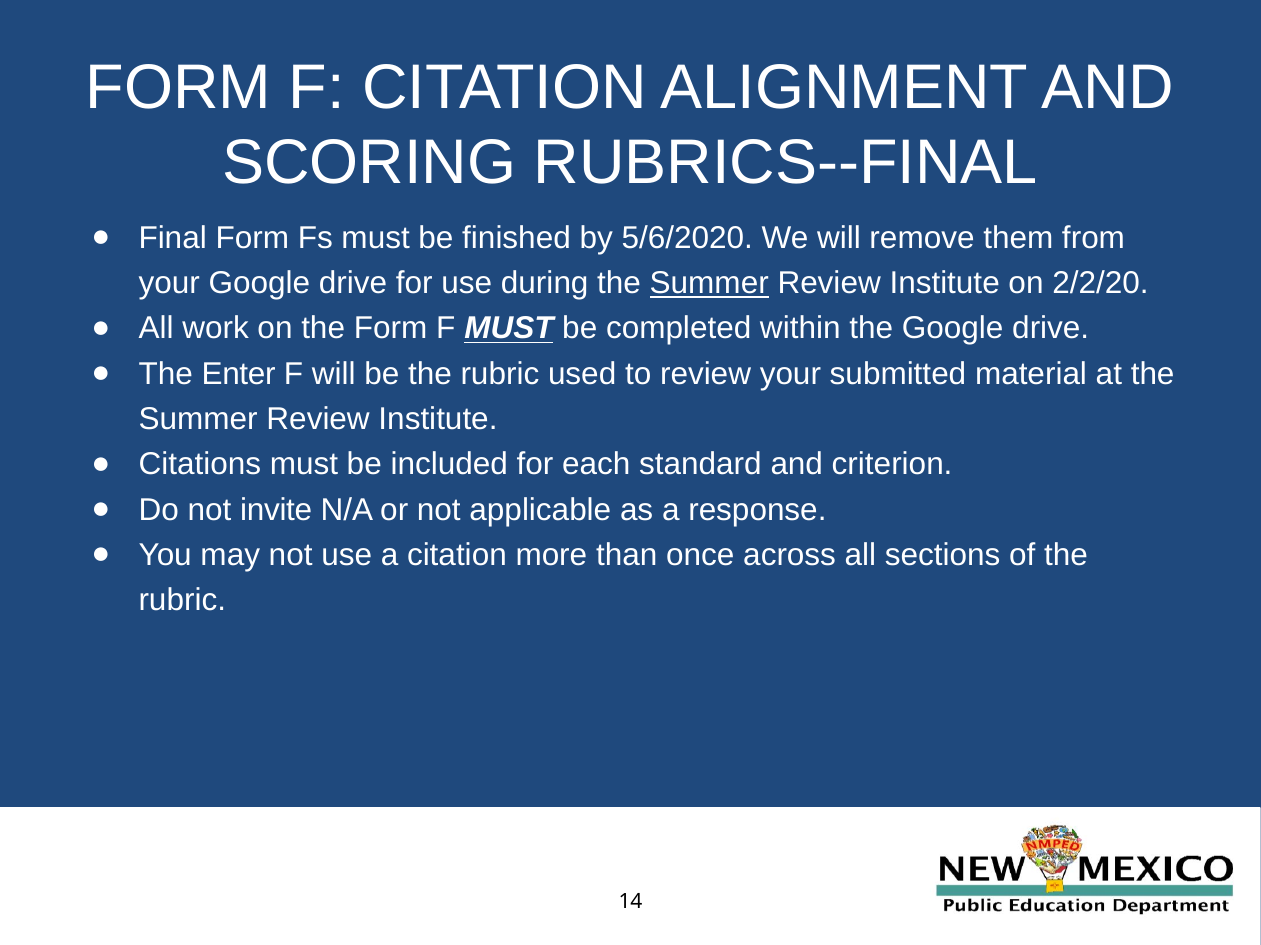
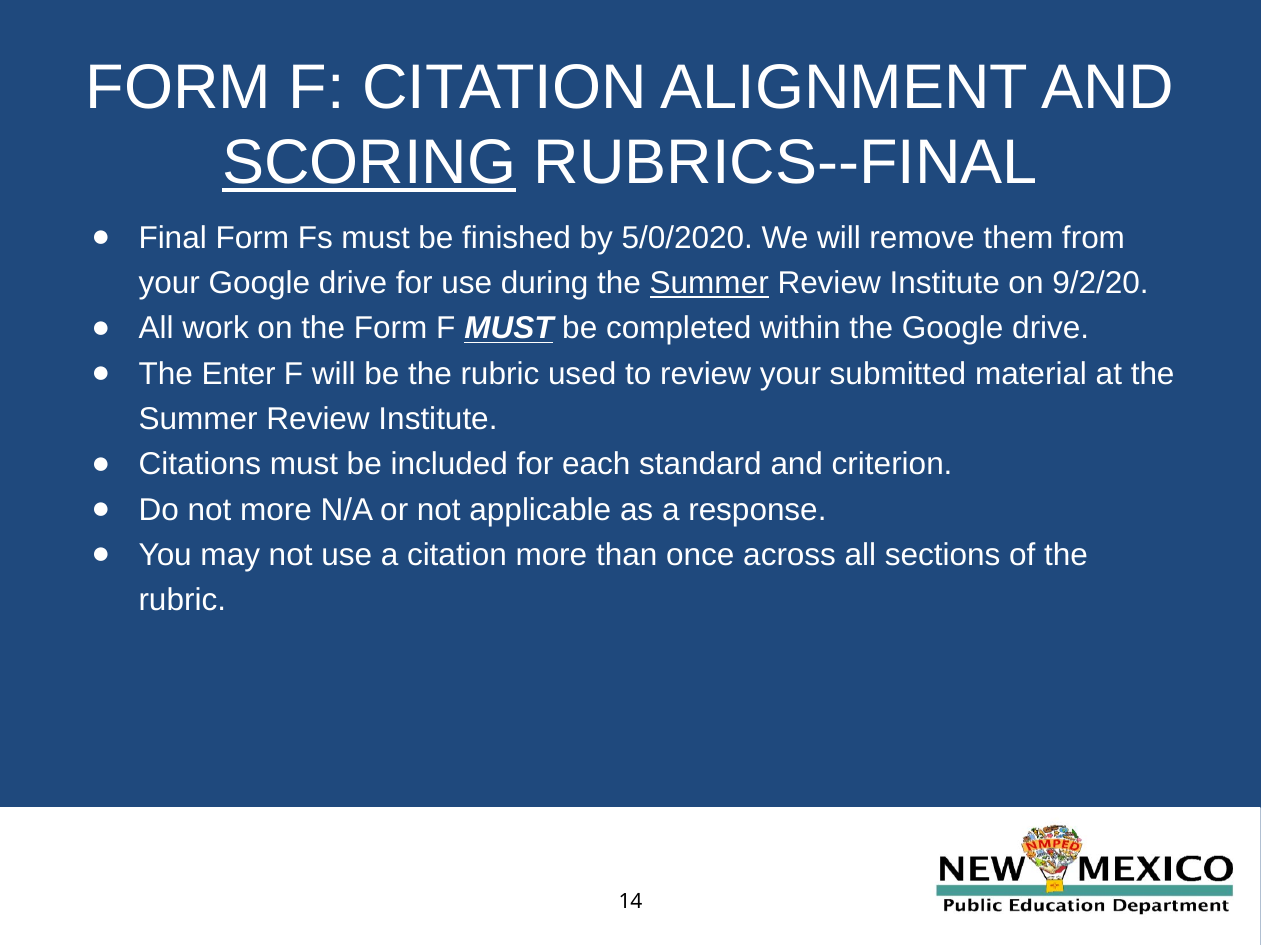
SCORING underline: none -> present
5/6/2020: 5/6/2020 -> 5/0/2020
2/2/20: 2/2/20 -> 9/2/20
not invite: invite -> more
